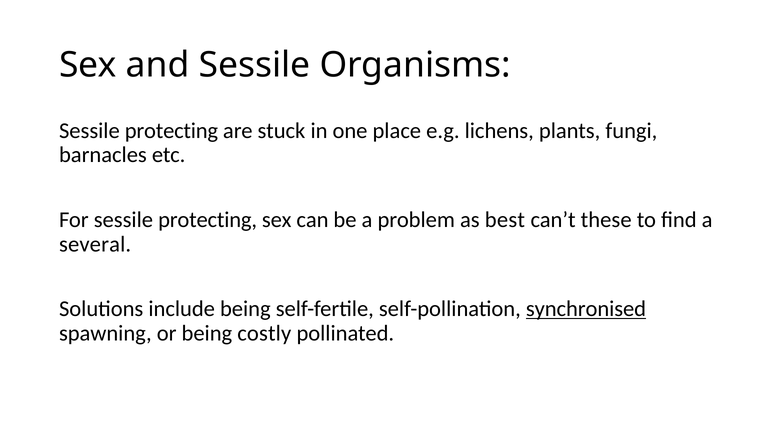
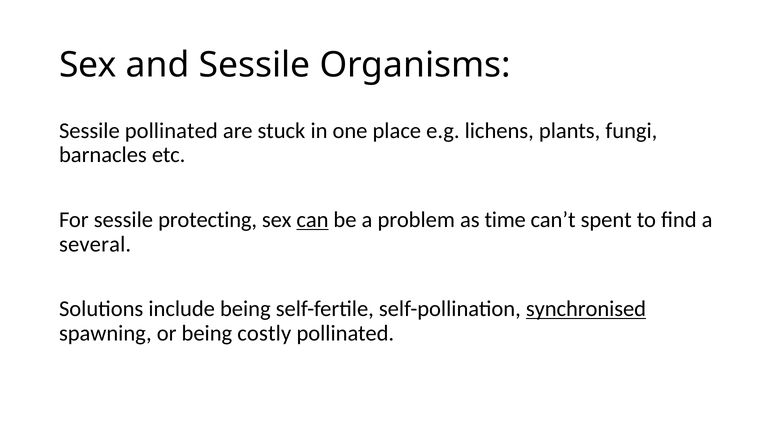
protecting at (171, 131): protecting -> pollinated
can underline: none -> present
best: best -> time
these: these -> spent
